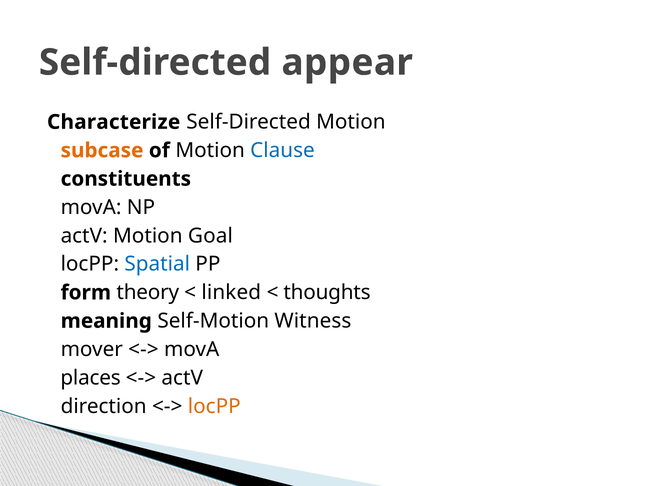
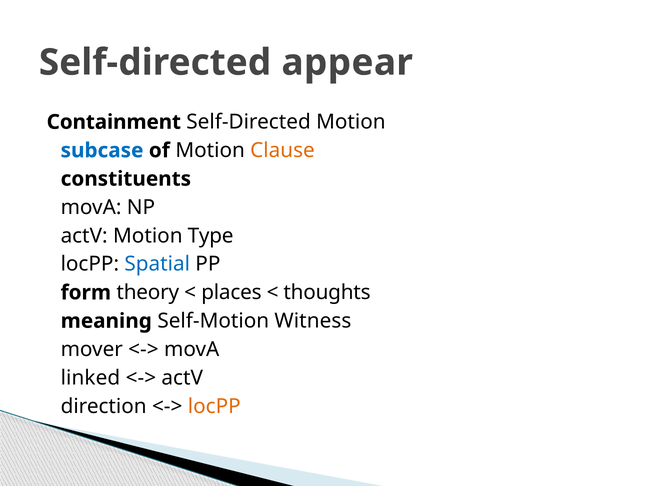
Characterize: Characterize -> Containment
subcase colour: orange -> blue
Clause colour: blue -> orange
Goal: Goal -> Type
linked: linked -> places
places: places -> linked
